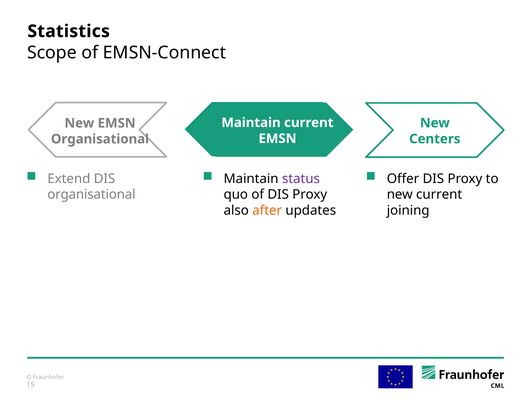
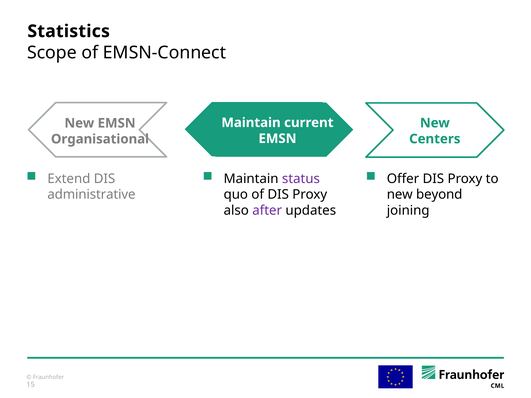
organisational at (91, 195): organisational -> administrative
new current: current -> beyond
after colour: orange -> purple
